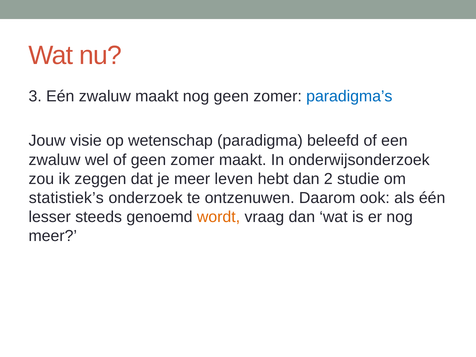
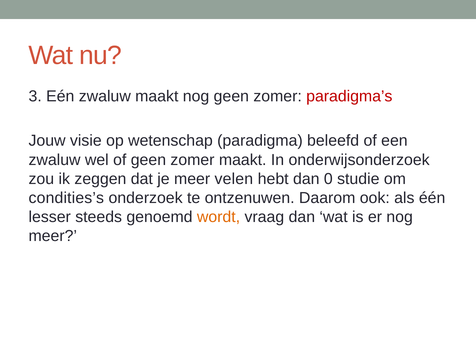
paradigma’s colour: blue -> red
leven: leven -> velen
2: 2 -> 0
statistiek’s: statistiek’s -> condities’s
